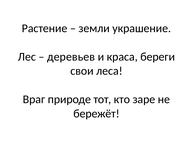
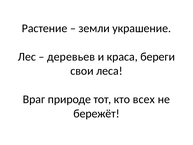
заре: заре -> всех
